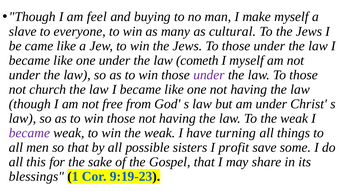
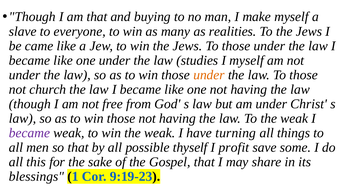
am feel: feel -> that
cultural: cultural -> realities
cometh: cometh -> studies
under at (209, 75) colour: purple -> orange
sisters: sisters -> thyself
